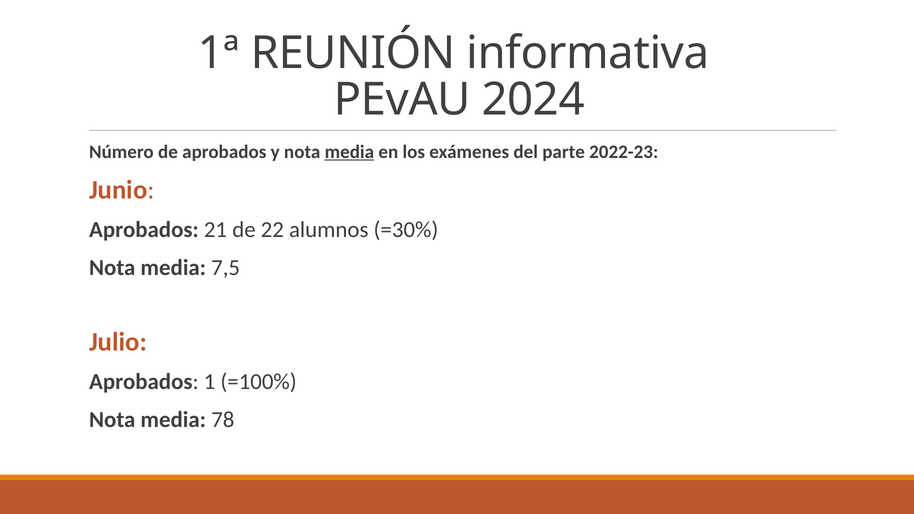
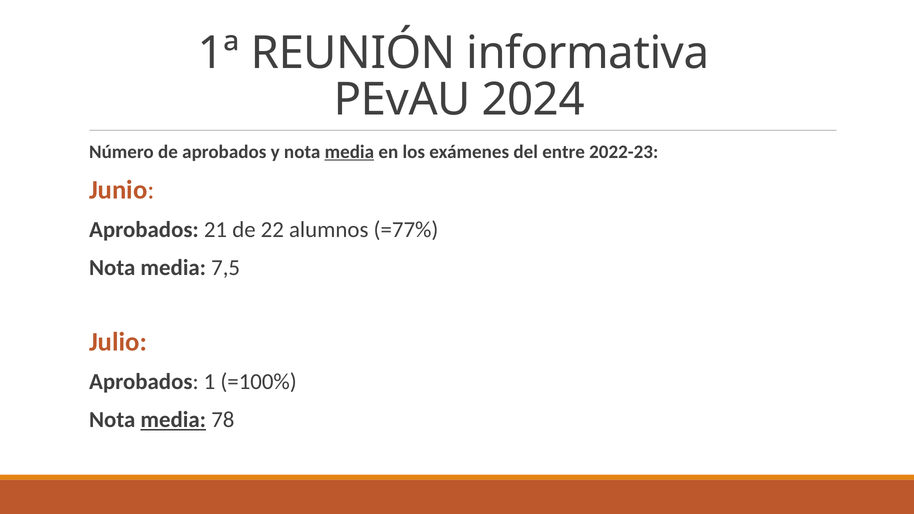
parte: parte -> entre
=30%: =30% -> =77%
media at (173, 420) underline: none -> present
